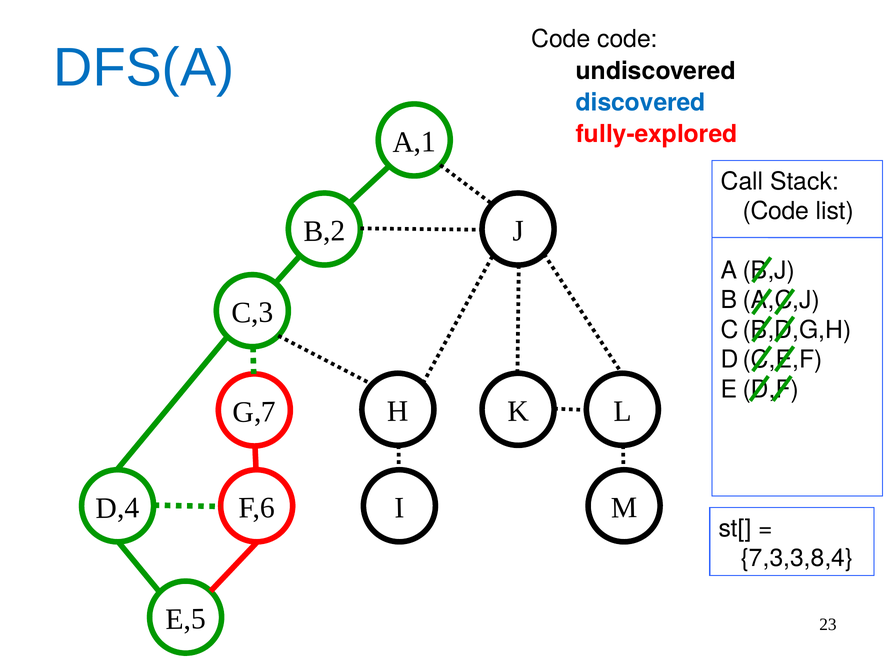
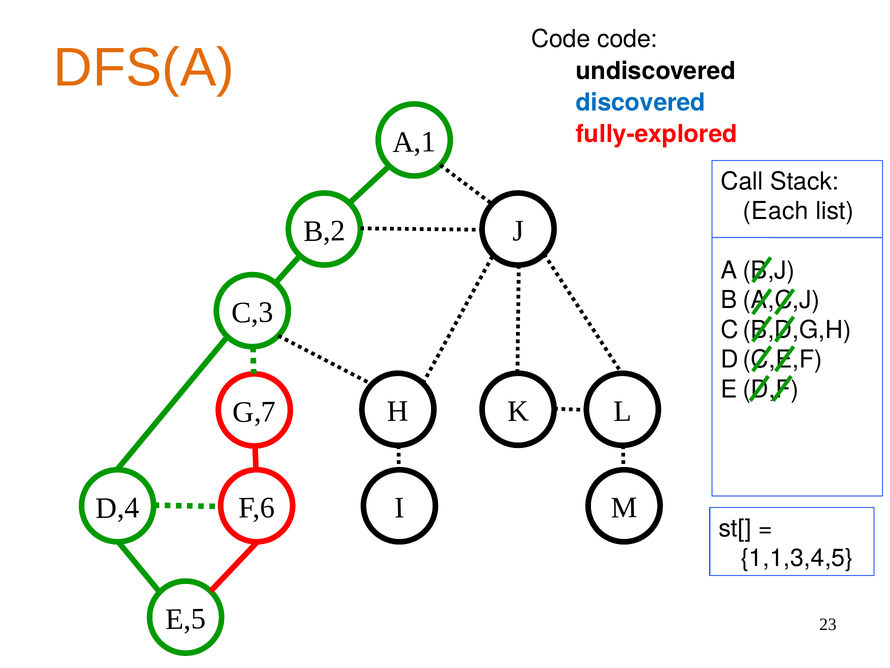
DFS(A colour: blue -> orange
Code at (776, 211): Code -> Each
7,3,3,8,4: 7,3,3,8,4 -> 1,1,3,4,5
